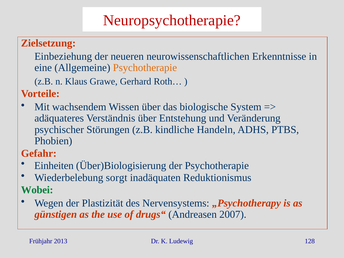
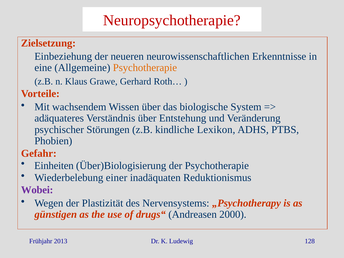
Handeln: Handeln -> Lexikon
sorgt: sorgt -> einer
Wobei colour: green -> purple
2007: 2007 -> 2000
